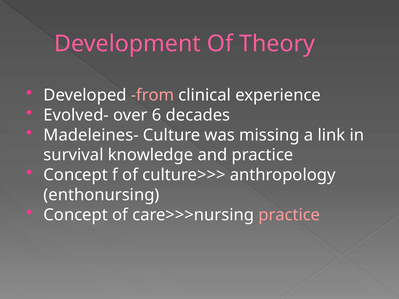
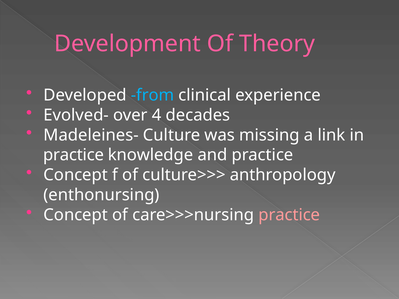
from colour: pink -> light blue
6: 6 -> 4
survival at (74, 155): survival -> practice
